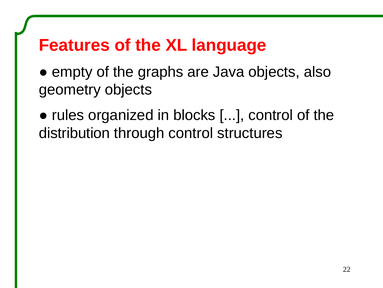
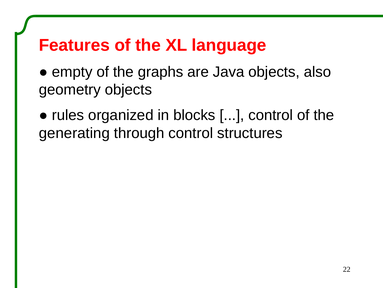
distribution: distribution -> generating
